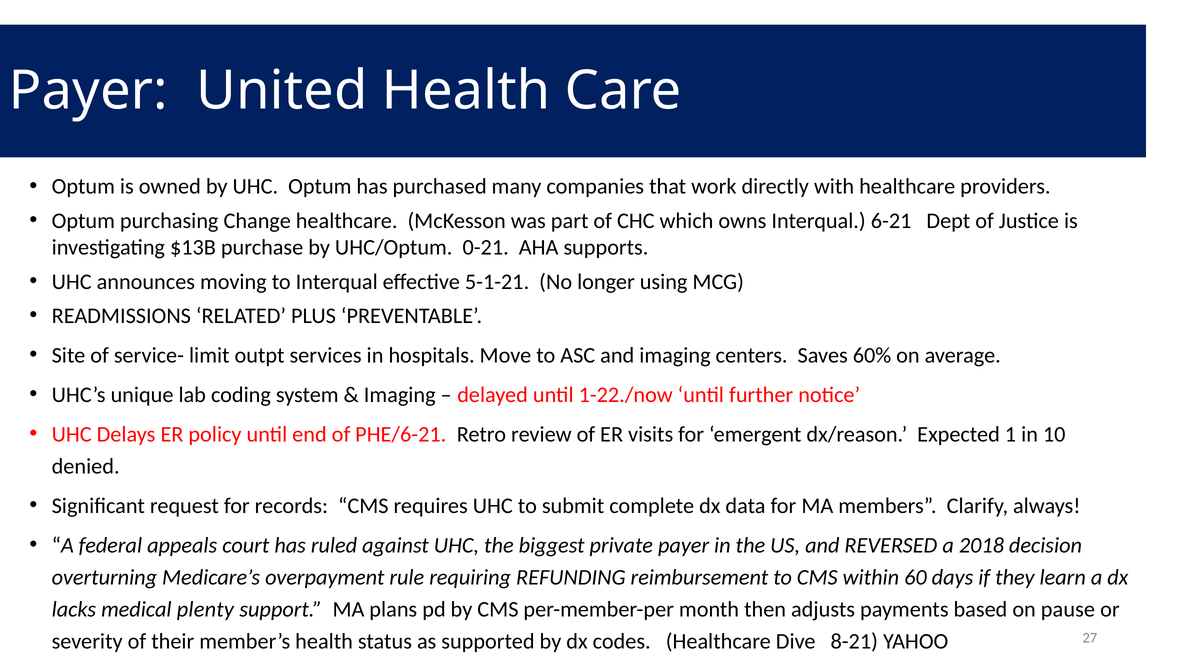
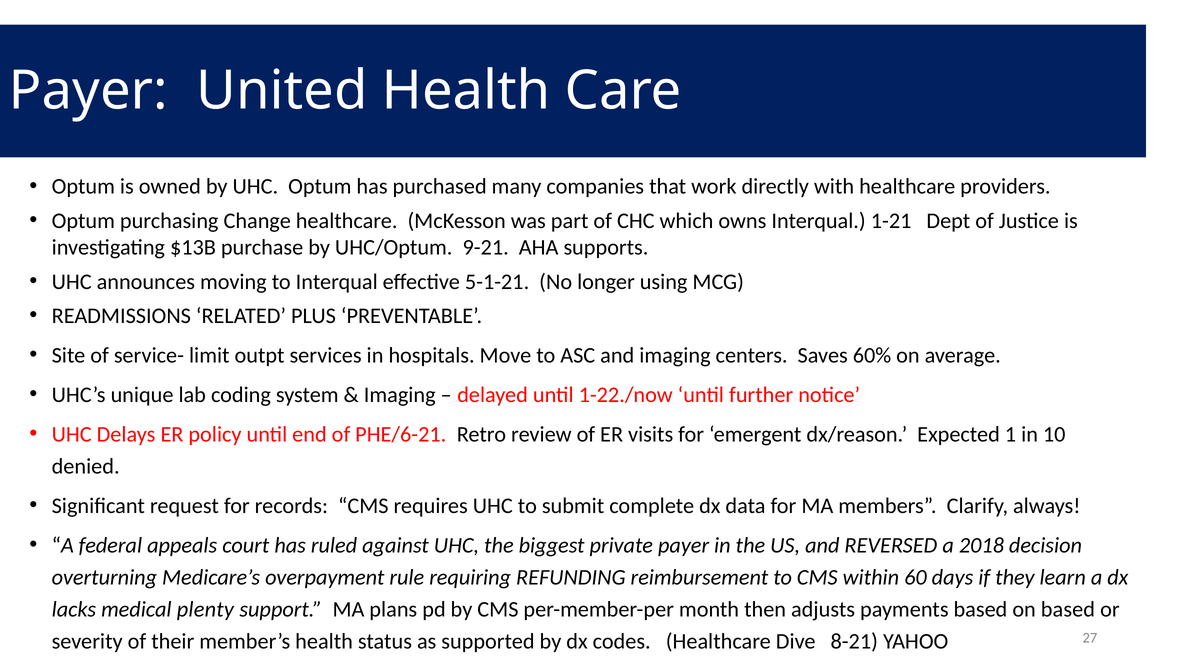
6-21: 6-21 -> 1-21
0-21: 0-21 -> 9-21
on pause: pause -> based
